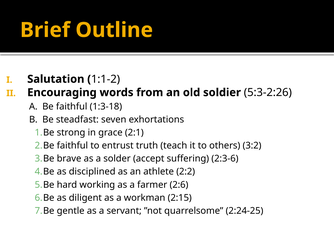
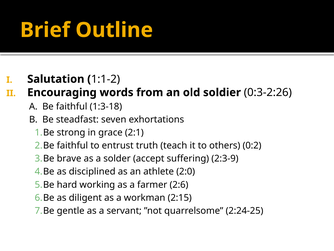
5:3-2:26: 5:3-2:26 -> 0:3-2:26
3:2: 3:2 -> 0:2
2:3-6: 2:3-6 -> 2:3-9
2:2: 2:2 -> 2:0
